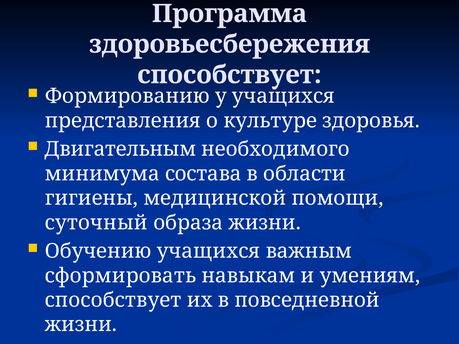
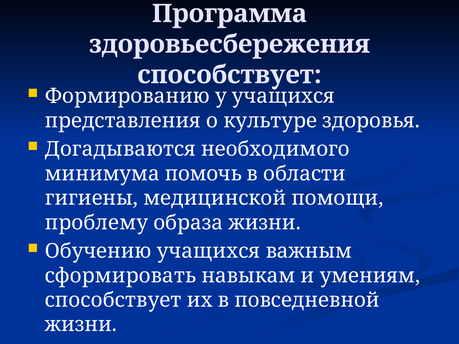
Двигательным: Двигательным -> Догадываются
состава: состава -> помочь
суточный: суточный -> проблему
